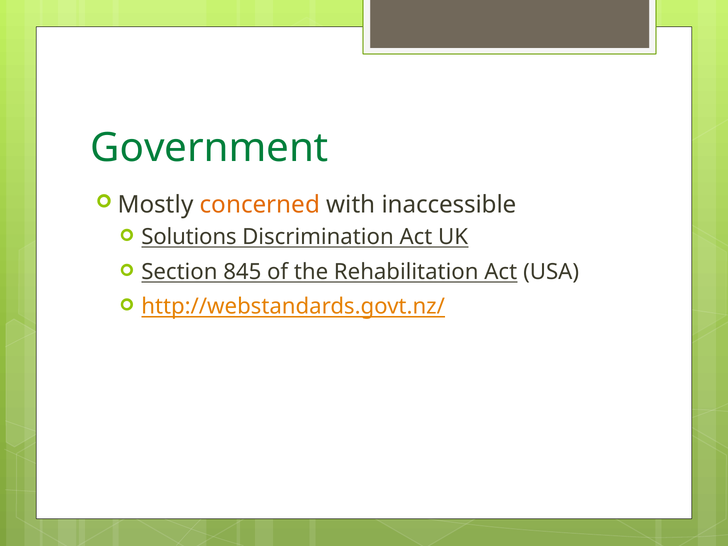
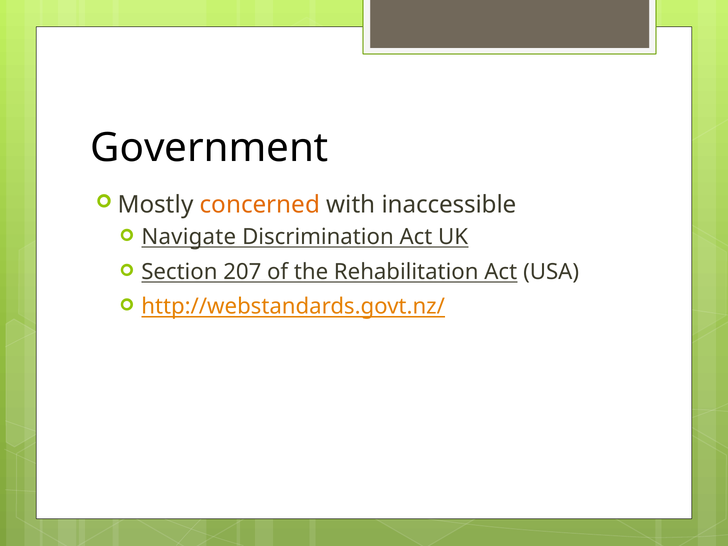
Government colour: green -> black
Solutions: Solutions -> Navigate
845: 845 -> 207
